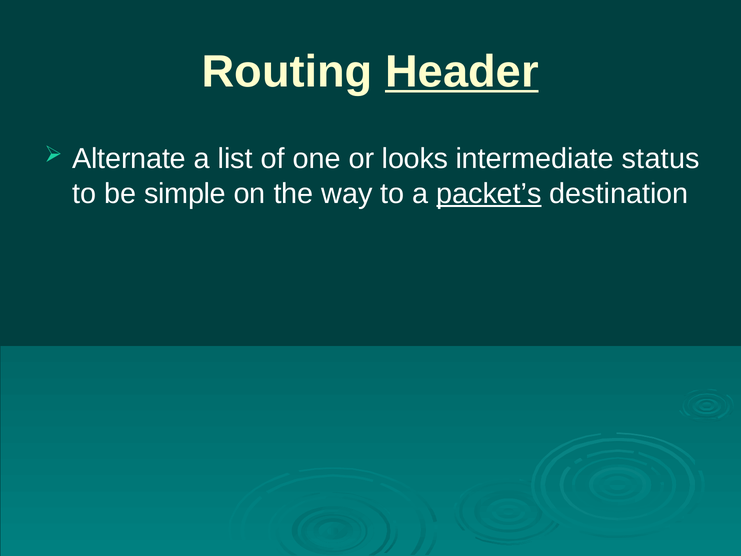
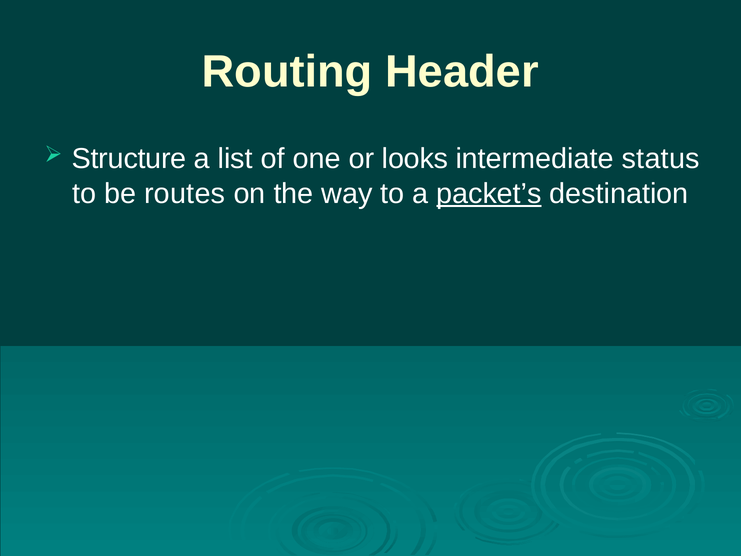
Header underline: present -> none
Alternate: Alternate -> Structure
simple: simple -> routes
